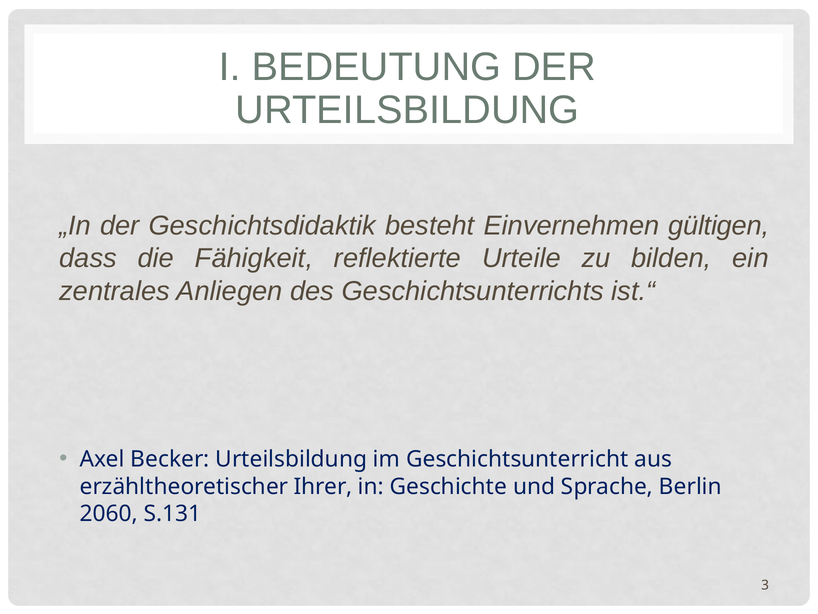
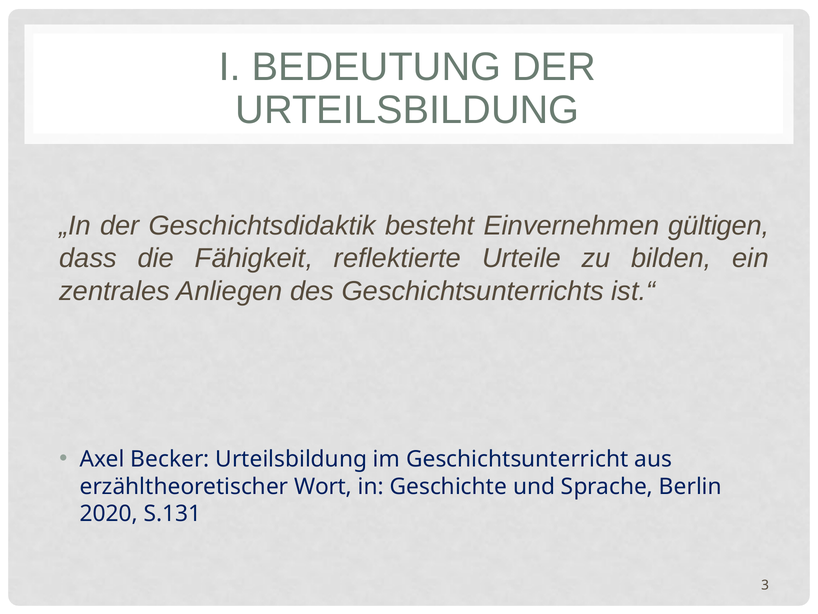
Ihrer: Ihrer -> Wort
2060: 2060 -> 2020
